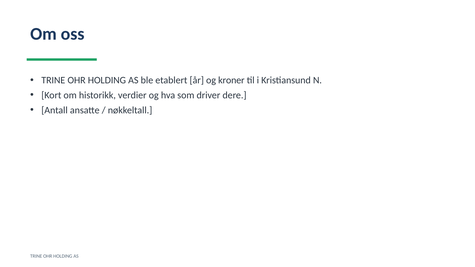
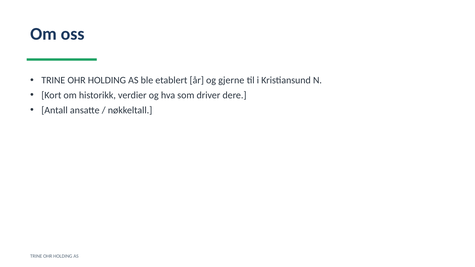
kroner: kroner -> gjerne
